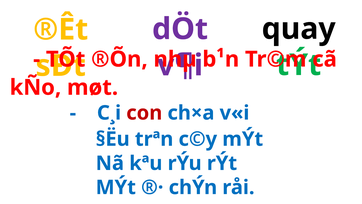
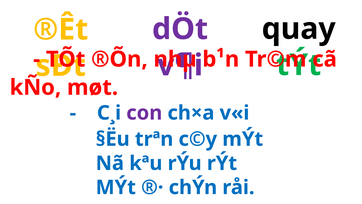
con colour: red -> purple
